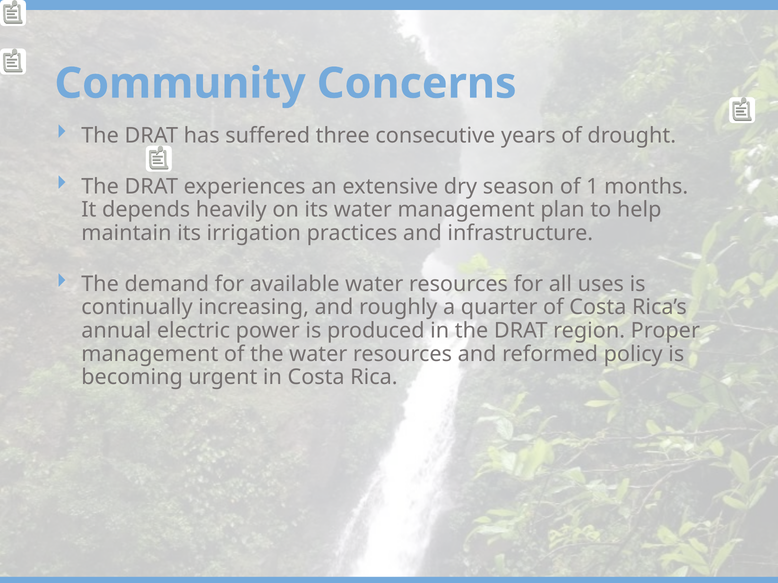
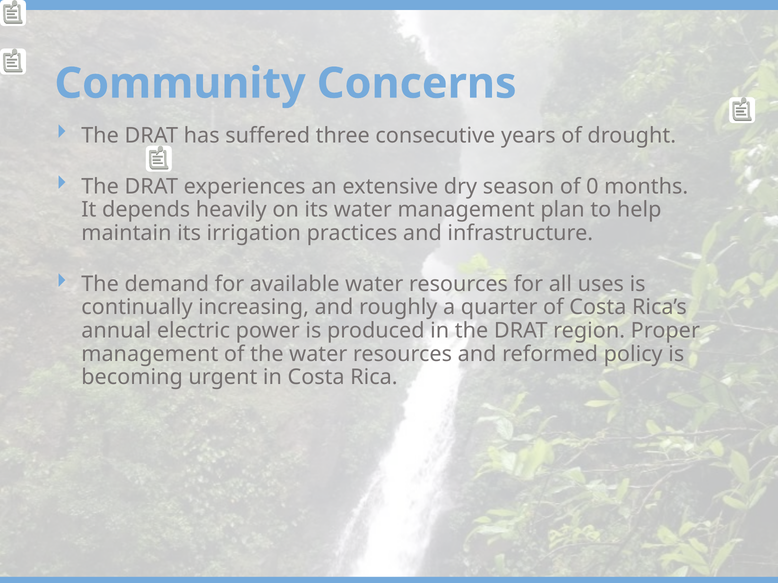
1: 1 -> 0
